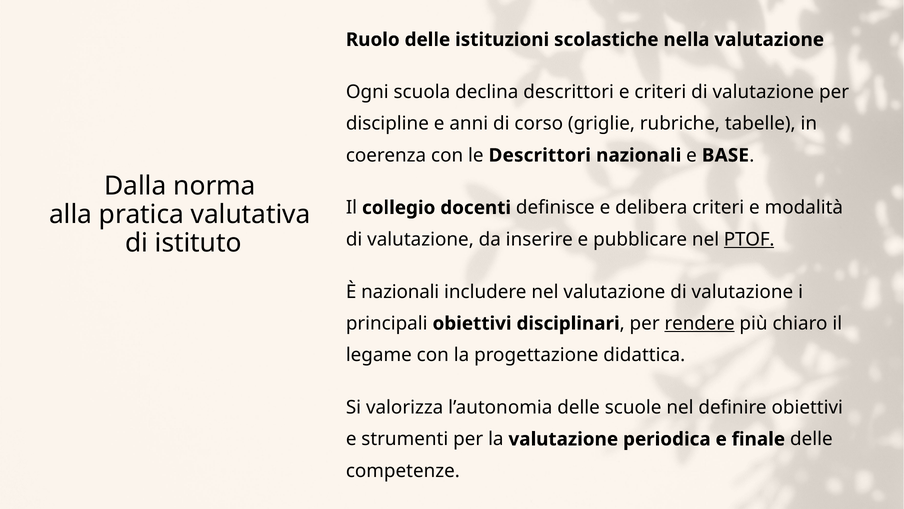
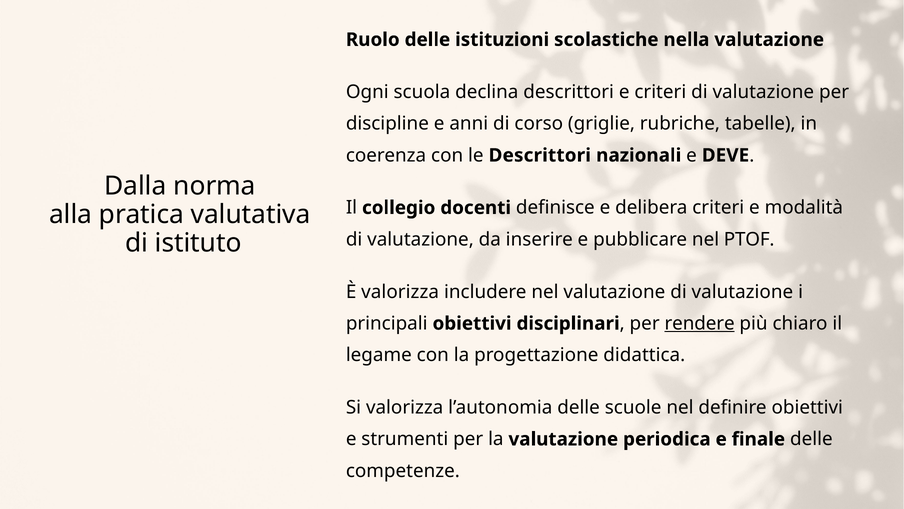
BASE: BASE -> DEVE
PTOF underline: present -> none
È nazionali: nazionali -> valorizza
